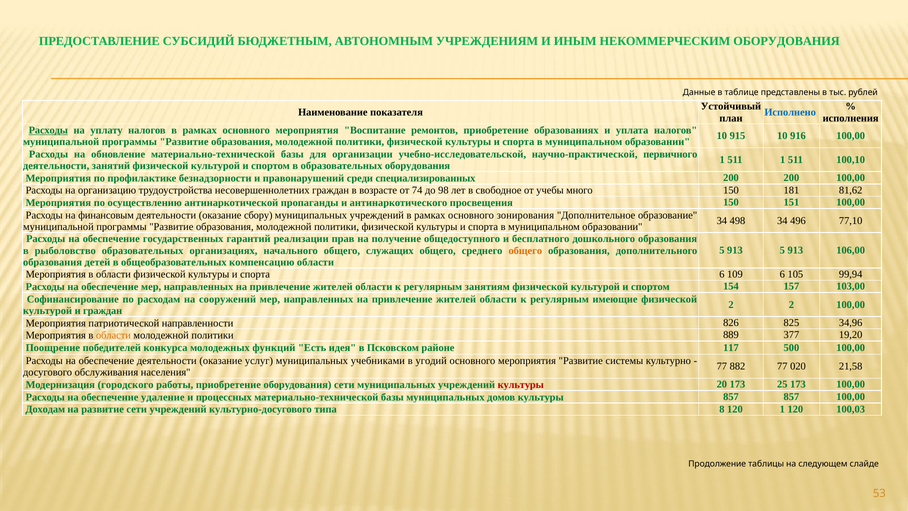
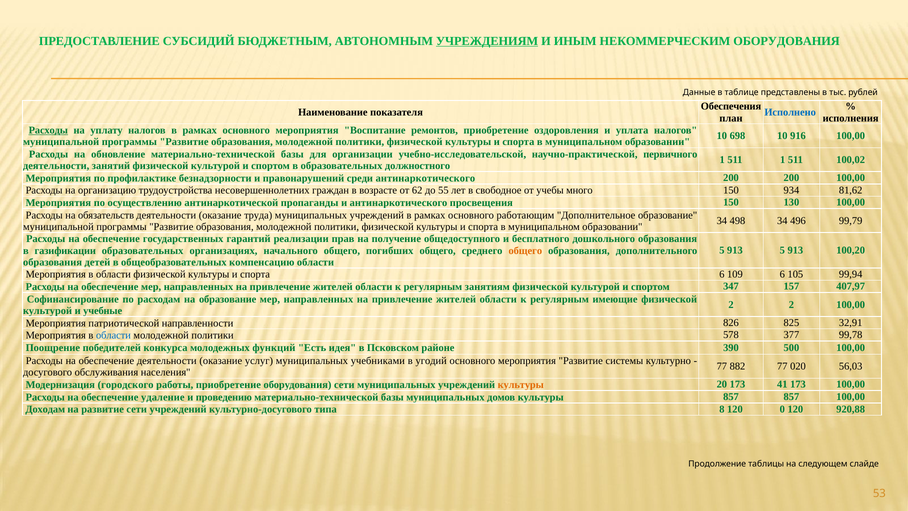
УЧРЕЖДЕНИЯМ underline: none -> present
Устойчивый: Устойчивый -> Обеспечения
образованиях: образованиях -> оздоровления
915: 915 -> 698
100,10: 100,10 -> 100,02
образовательных оборудования: оборудования -> должностного
среди специализированных: специализированных -> антинаркотического
74: 74 -> 62
98: 98 -> 55
181: 181 -> 934
151: 151 -> 130
финансовым: финансовым -> обязательств
сбору: сбору -> труда
зонирования: зонирования -> работающим
77,10: 77,10 -> 99,79
106,00: 106,00 -> 100,20
рыболовство: рыболовство -> газификации
служащих: служащих -> погибших
154: 154 -> 347
103,00: 103,00 -> 407,97
на сооружений: сооружений -> образование
и граждан: граждан -> учебные
34,96: 34,96 -> 32,91
области at (113, 335) colour: orange -> blue
889: 889 -> 578
19,20: 19,20 -> 99,78
117: 117 -> 390
21,58: 21,58 -> 56,03
культуры at (521, 385) colour: red -> orange
25: 25 -> 41
процессных: процессных -> проведению
120 1: 1 -> 0
100,03: 100,03 -> 920,88
